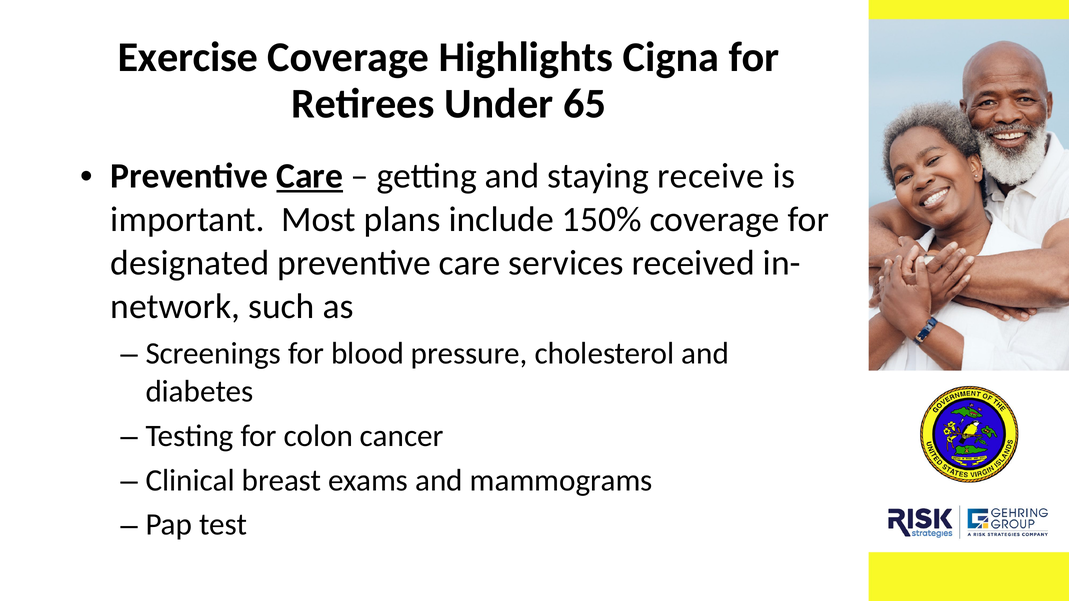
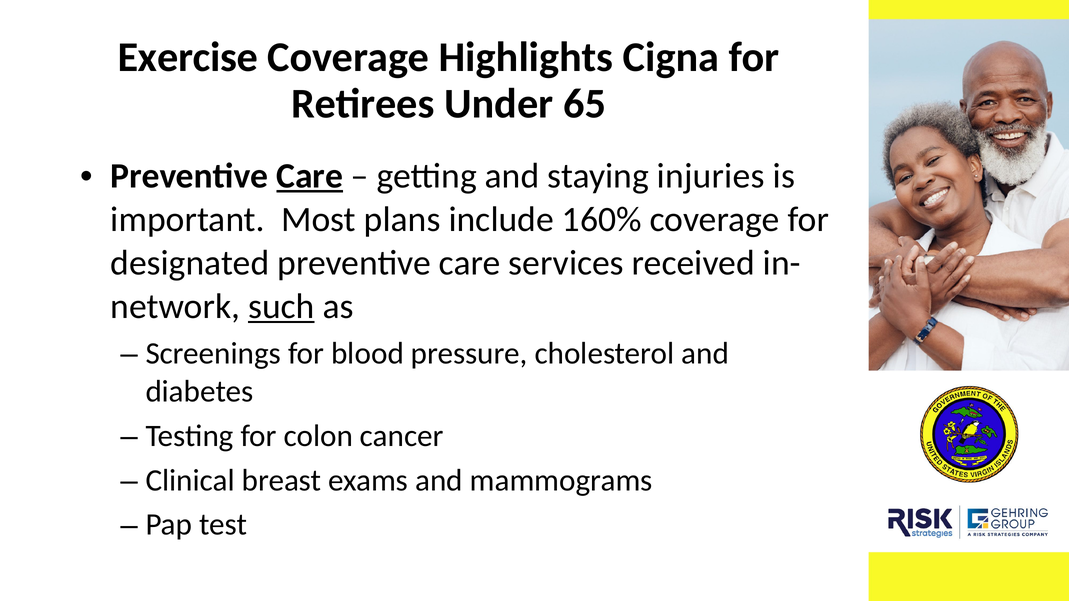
receive: receive -> injuries
150%: 150% -> 160%
such underline: none -> present
